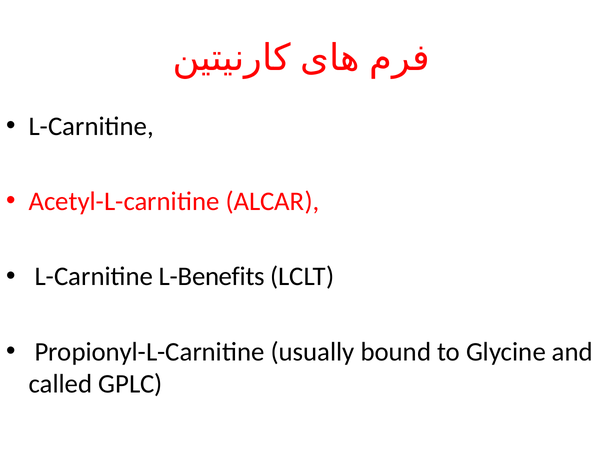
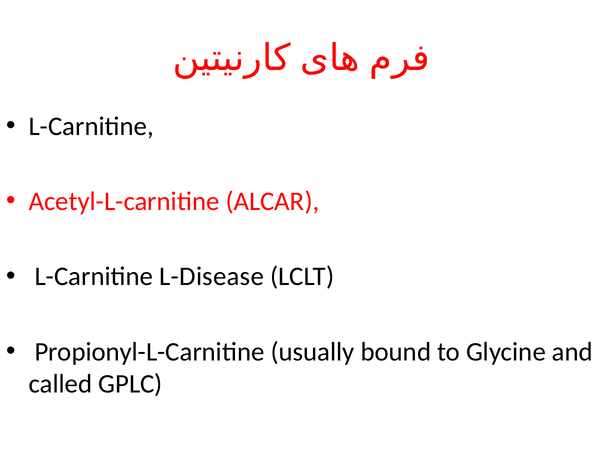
L-Benefits: L-Benefits -> L-Disease
